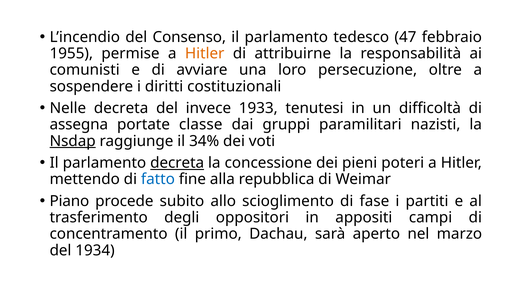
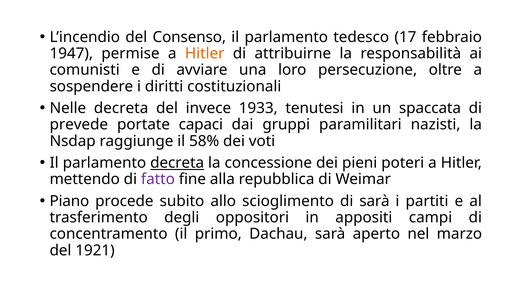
47: 47 -> 17
1955: 1955 -> 1947
difficoltà: difficoltà -> spaccata
assegna: assegna -> prevede
classe: classe -> capaci
Nsdap underline: present -> none
34%: 34% -> 58%
fatto colour: blue -> purple
di fase: fase -> sarà
1934: 1934 -> 1921
